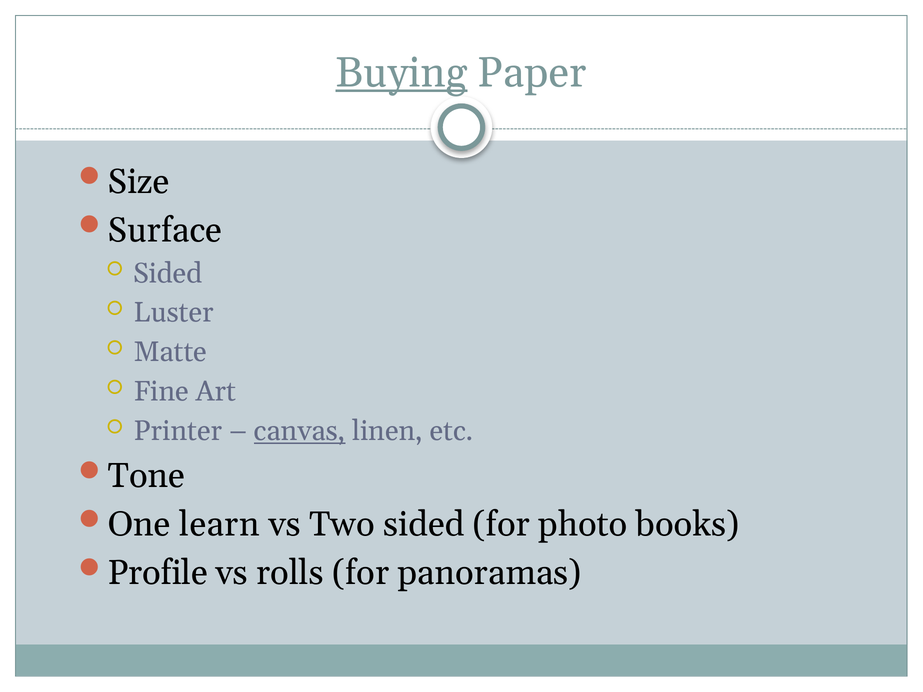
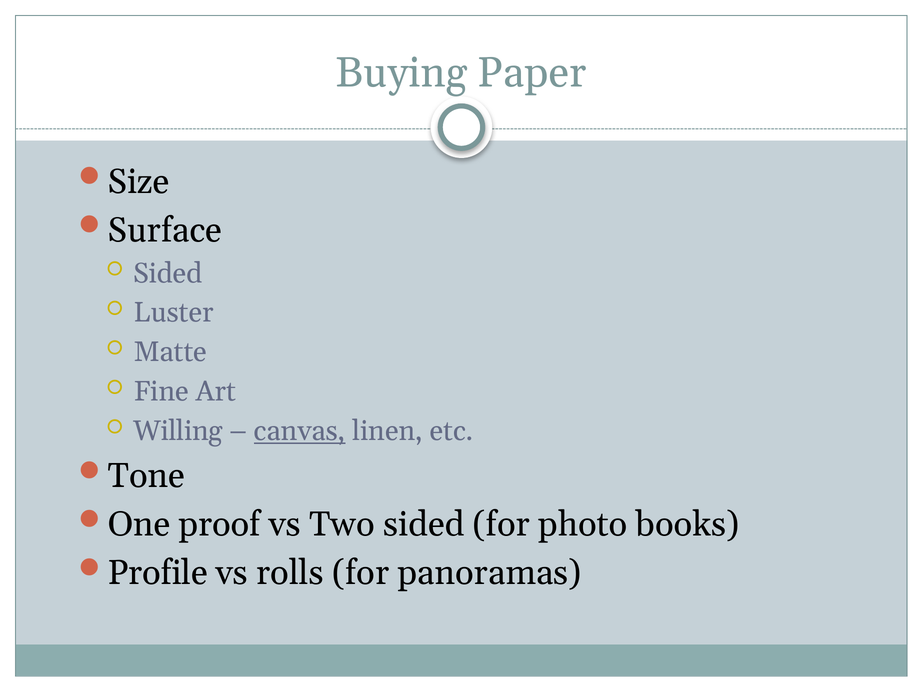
Buying underline: present -> none
Printer: Printer -> Willing
learn: learn -> proof
